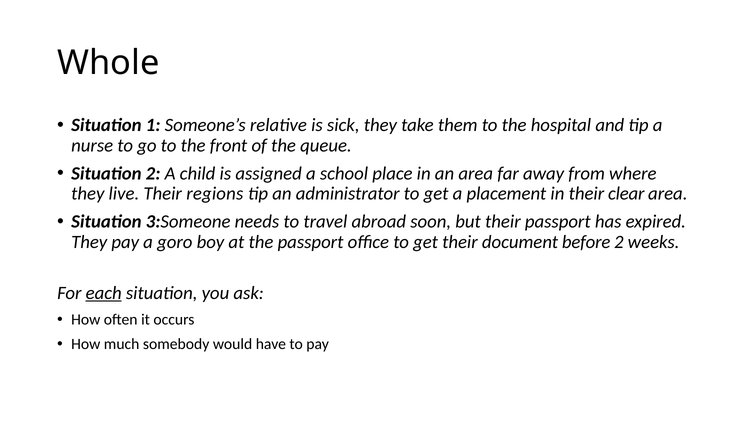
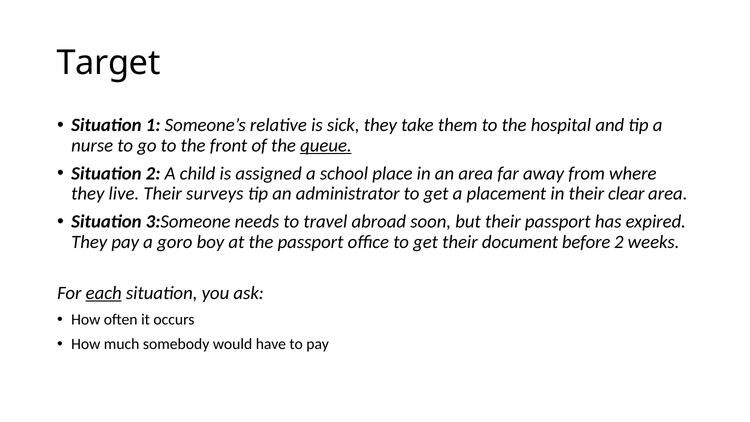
Whole: Whole -> Target
queue underline: none -> present
regions: regions -> surveys
